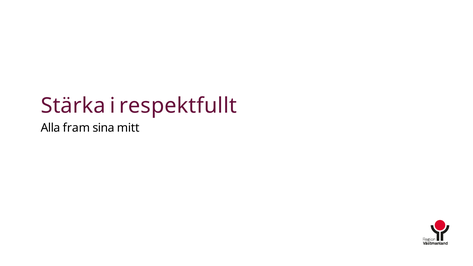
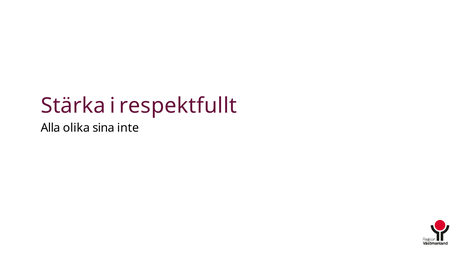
fram: fram -> olika
mitt: mitt -> inte
